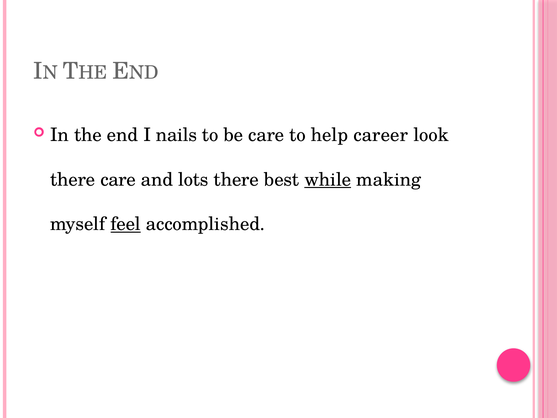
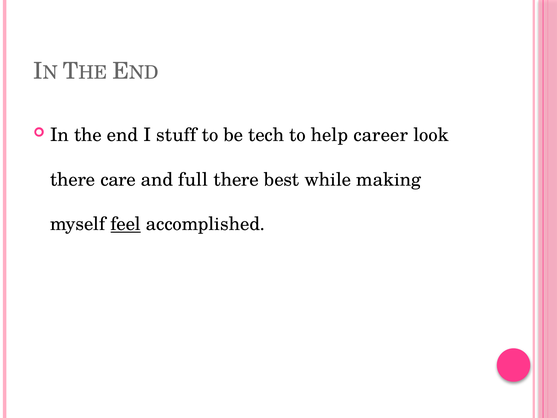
nails: nails -> stuff
be care: care -> tech
lots: lots -> full
while underline: present -> none
